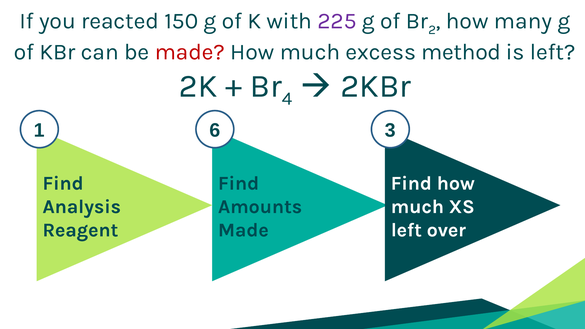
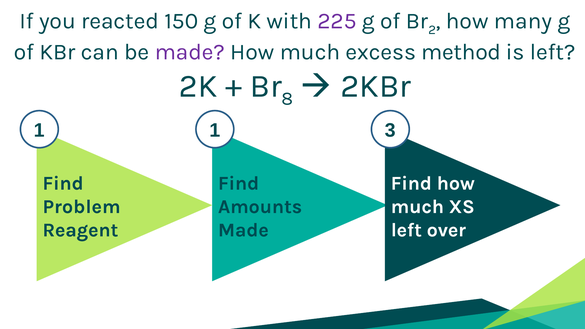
made at (190, 52) colour: red -> purple
4: 4 -> 8
1 6: 6 -> 1
Analysis: Analysis -> Problem
